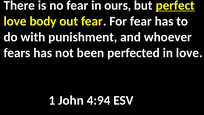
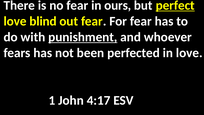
body: body -> blind
punishment underline: none -> present
4:94: 4:94 -> 4:17
